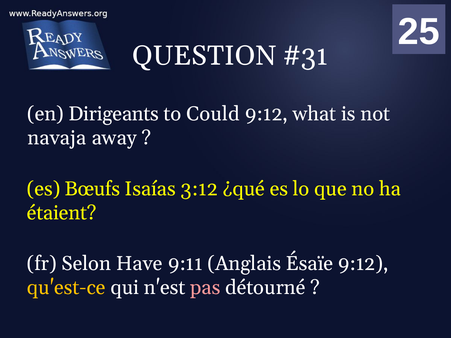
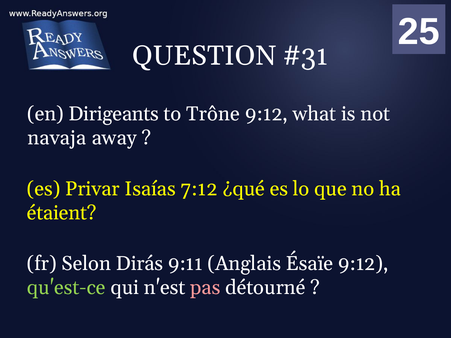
Could: Could -> Trône
Bœufs: Bœufs -> Privar
3:12: 3:12 -> 7:12
Have: Have -> Dirás
qu'est-ce colour: yellow -> light green
